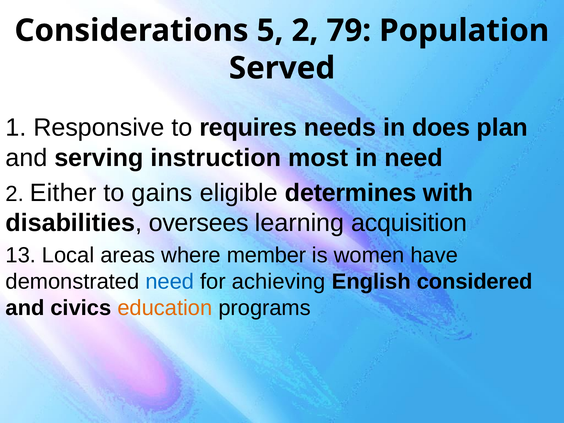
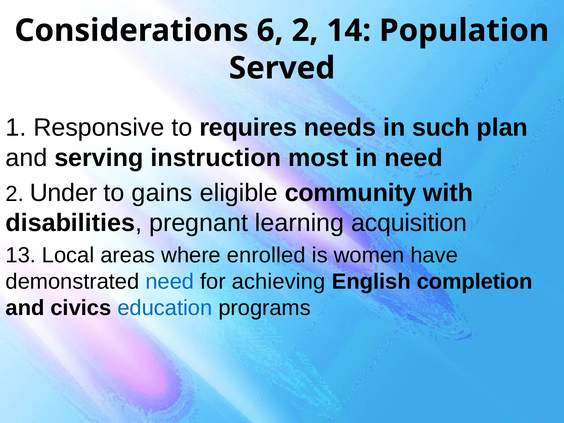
5: 5 -> 6
79: 79 -> 14
does: does -> such
Either: Either -> Under
determines: determines -> community
oversees: oversees -> pregnant
member: member -> enrolled
considered: considered -> completion
education colour: orange -> blue
